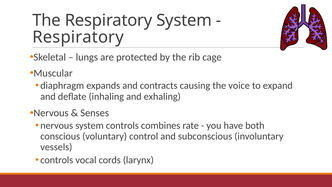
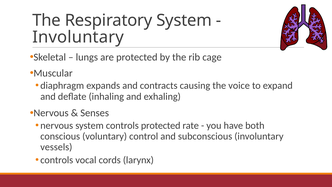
Respiratory at (78, 37): Respiratory -> Involuntary
controls combines: combines -> protected
